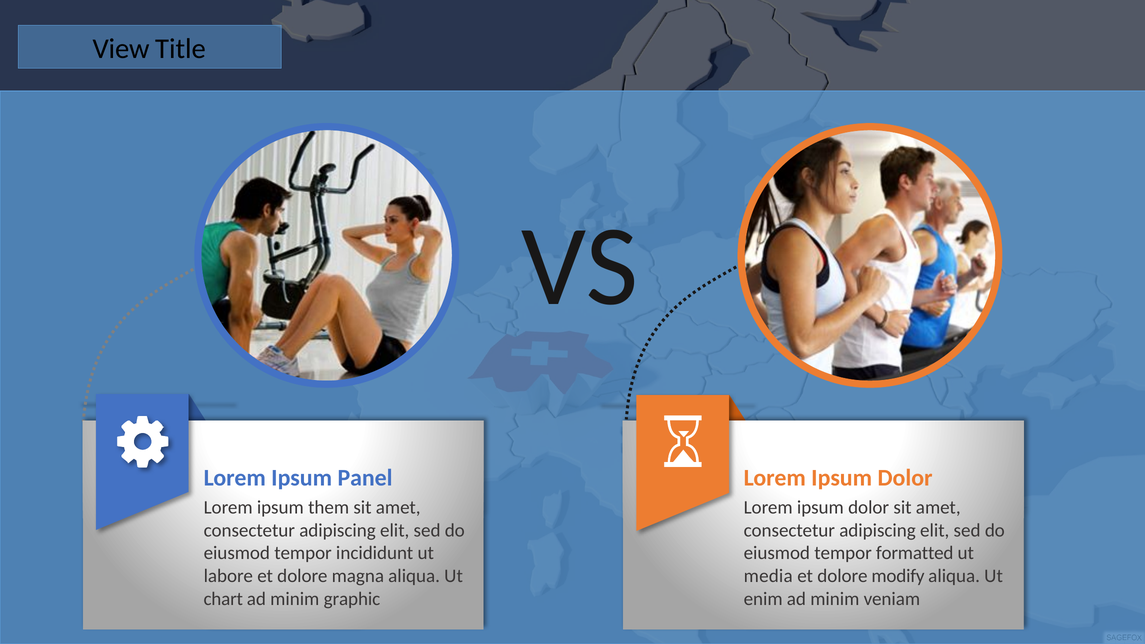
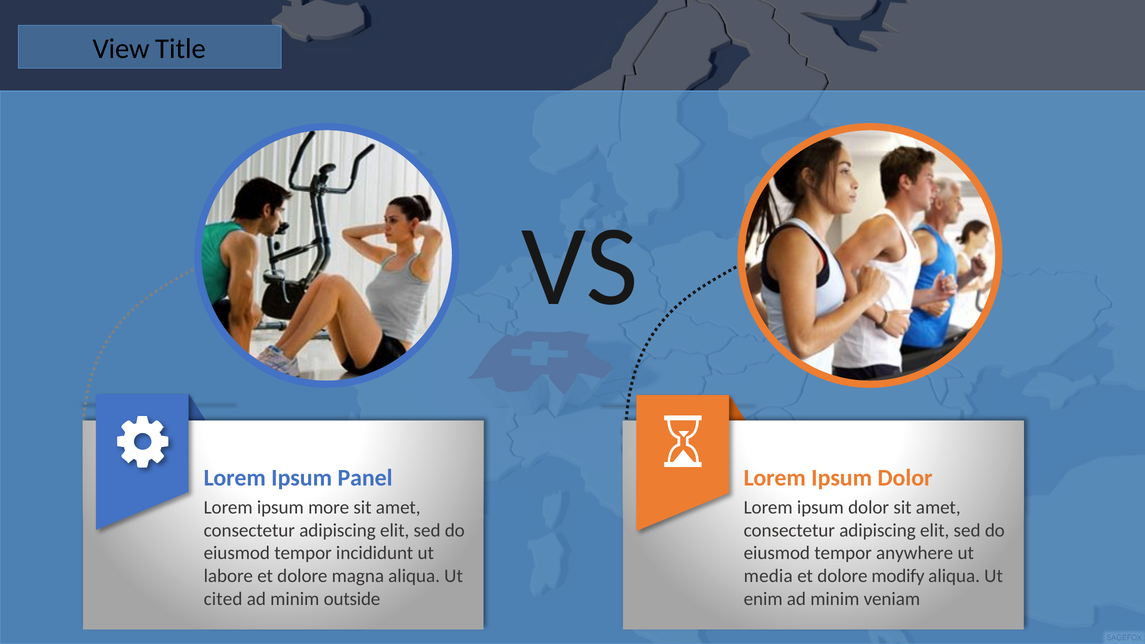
them: them -> more
formatted: formatted -> anywhere
chart: chart -> cited
graphic: graphic -> outside
